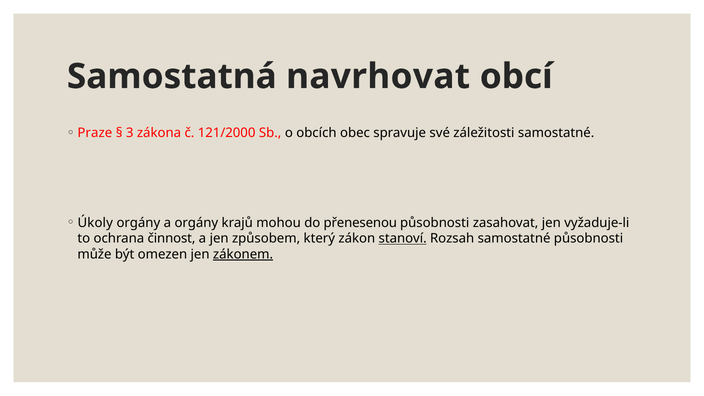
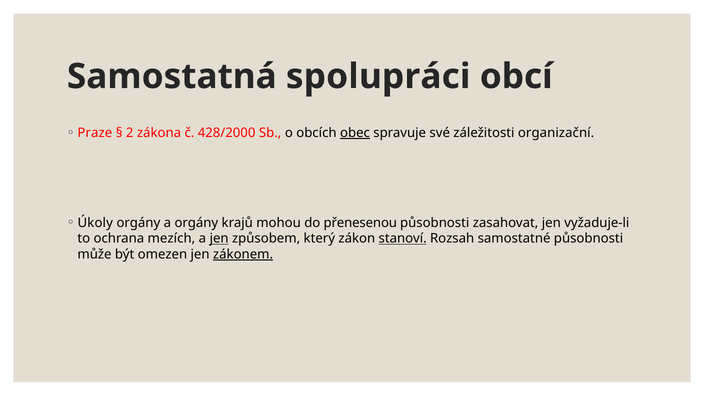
navrhovat: navrhovat -> spolupráci
3: 3 -> 2
121/2000: 121/2000 -> 428/2000
obec underline: none -> present
záležitosti samostatné: samostatné -> organizační
činnost: činnost -> mezích
jen at (219, 239) underline: none -> present
